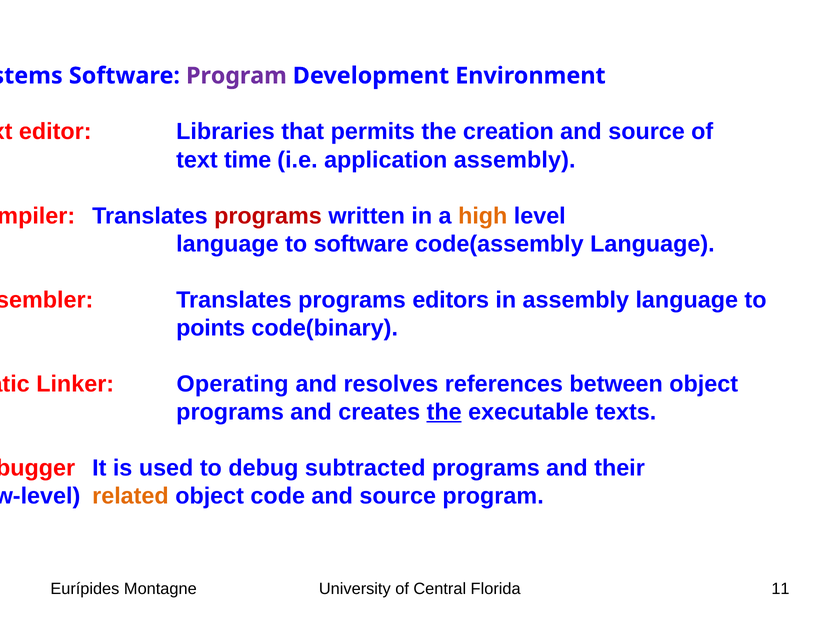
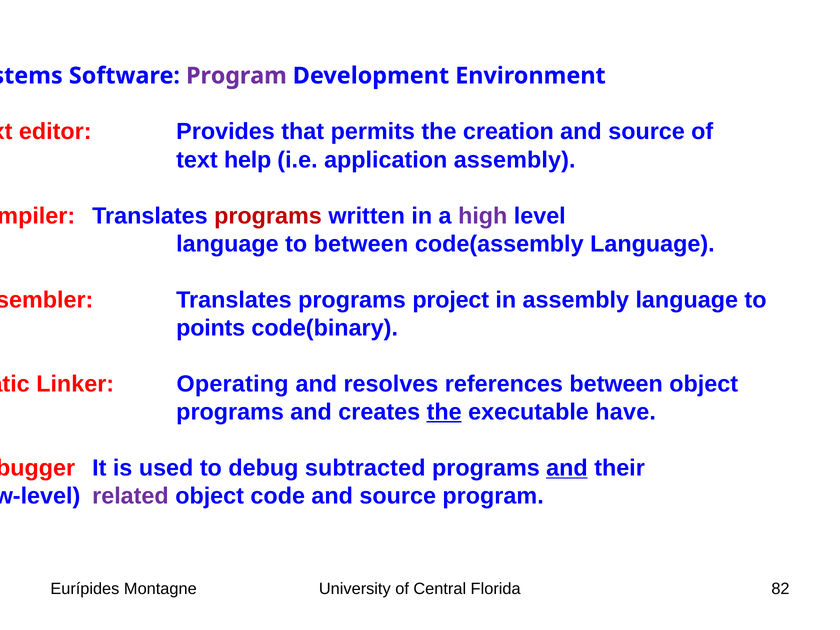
Libraries: Libraries -> Provides
time: time -> help
high colour: orange -> purple
to software: software -> between
editors: editors -> project
texts: texts -> have
and at (567, 468) underline: none -> present
related colour: orange -> purple
11: 11 -> 82
